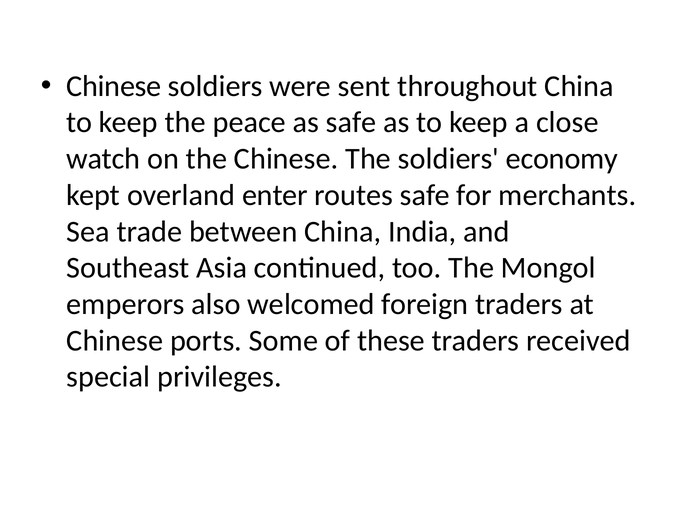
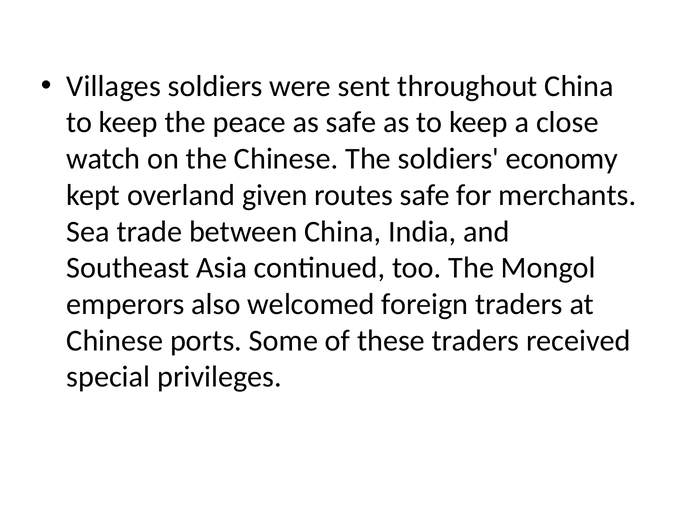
Chinese at (114, 86): Chinese -> Villages
enter: enter -> given
